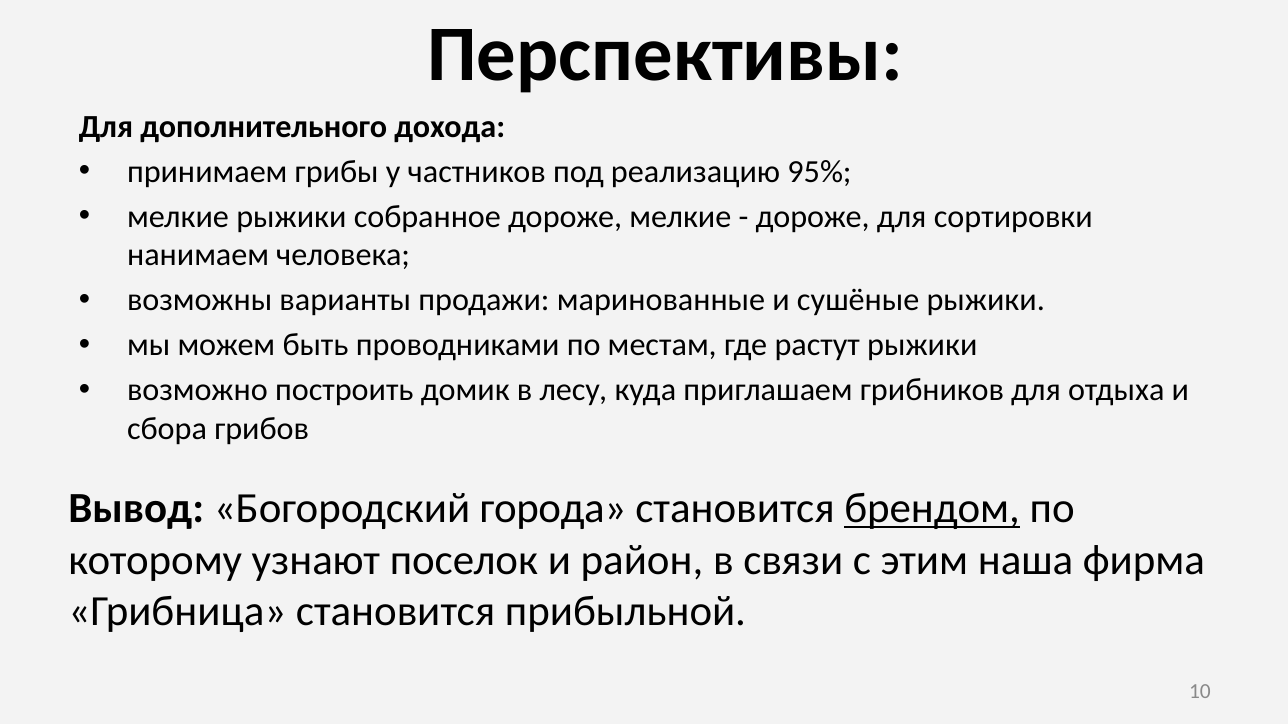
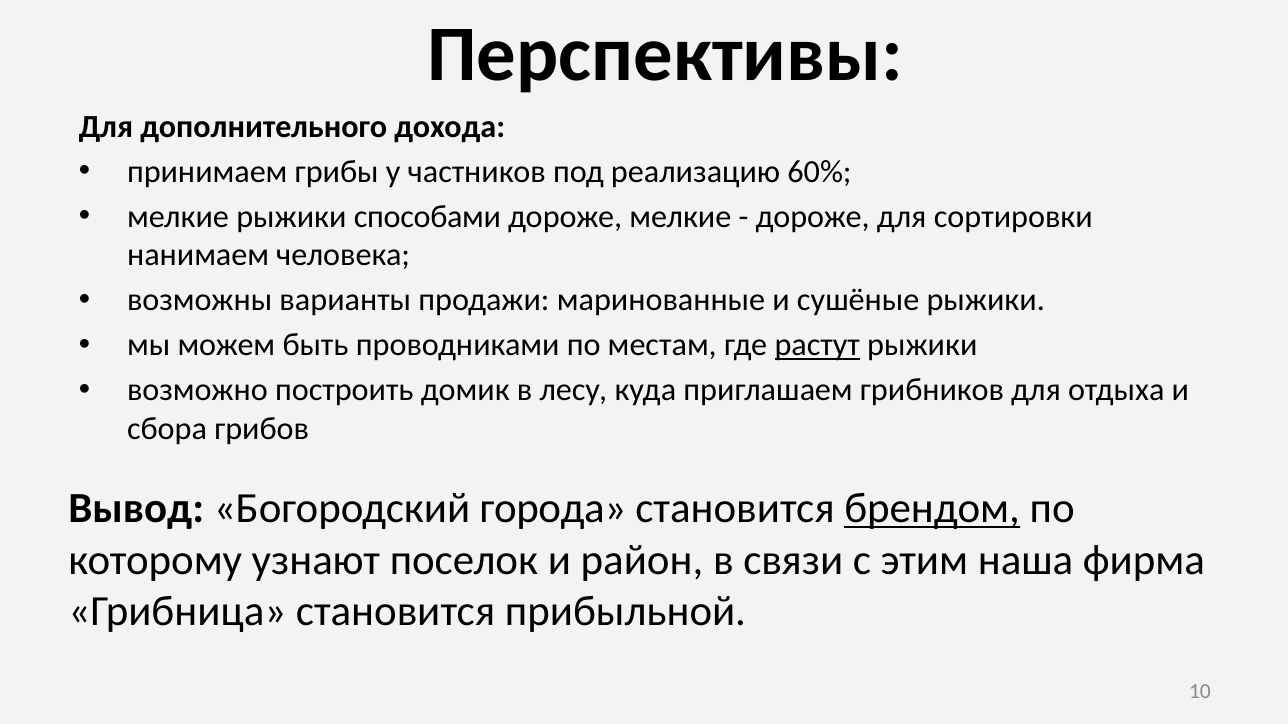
95%: 95% -> 60%
собранное: собранное -> способами
растут underline: none -> present
